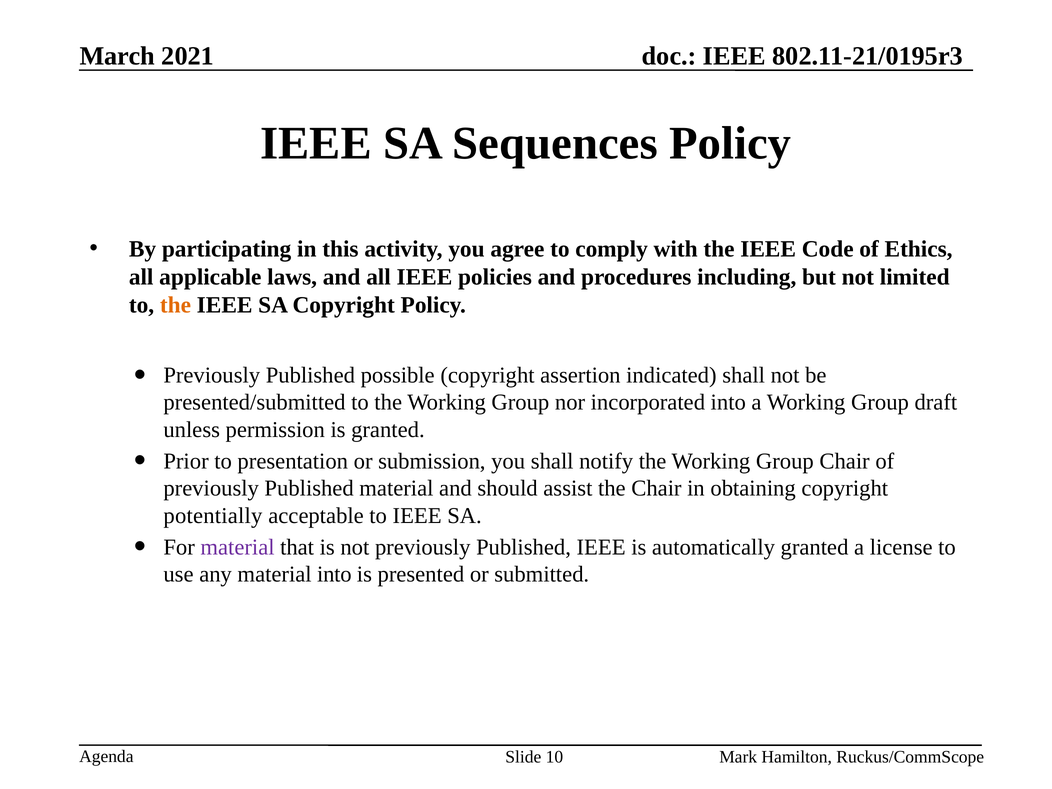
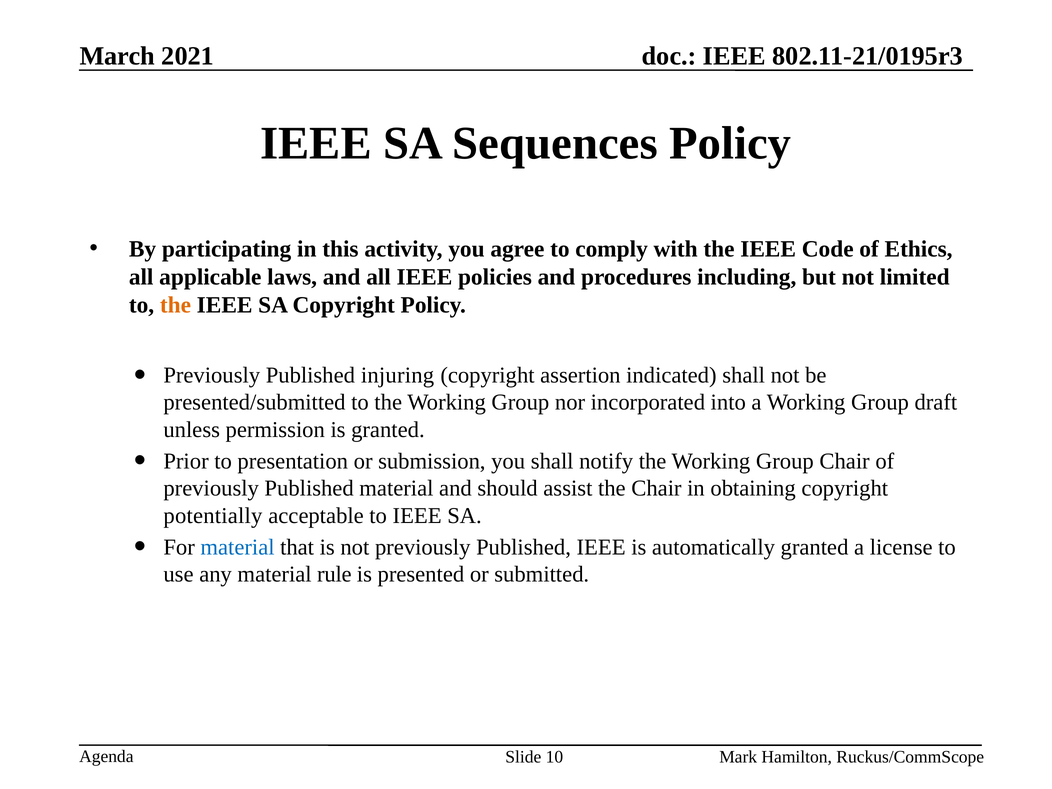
possible: possible -> injuring
material at (238, 547) colour: purple -> blue
material into: into -> rule
